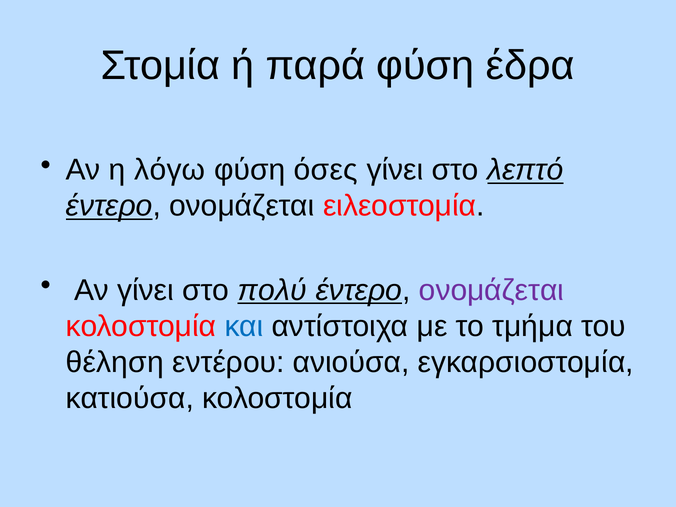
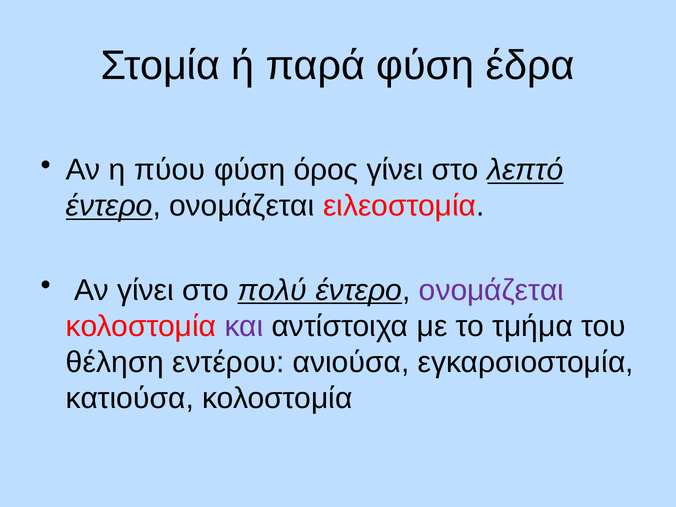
λόγω: λόγω -> πύου
όσες: όσες -> όρος
και colour: blue -> purple
